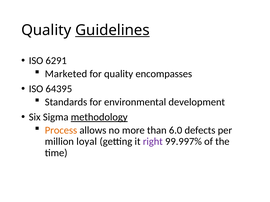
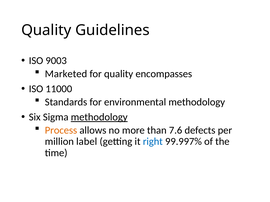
Guidelines underline: present -> none
6291: 6291 -> 9003
64395: 64395 -> 11000
environmental development: development -> methodology
6.0: 6.0 -> 7.6
loyal: loyal -> label
right colour: purple -> blue
